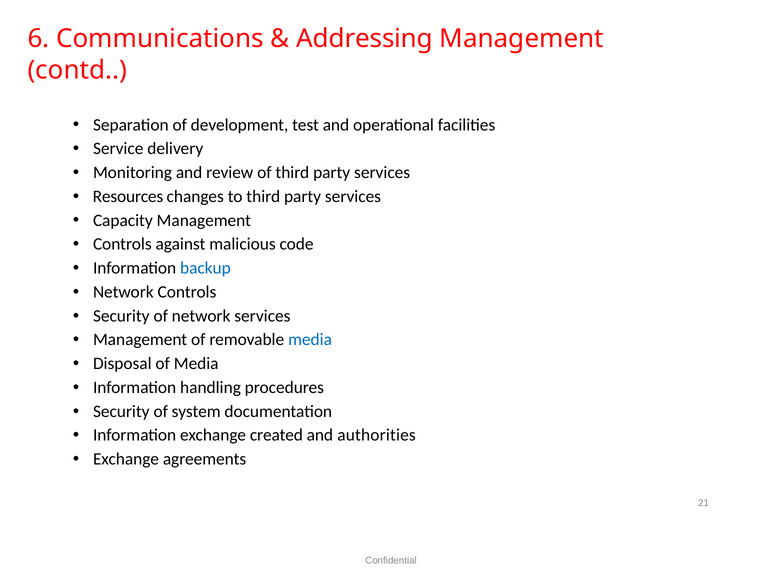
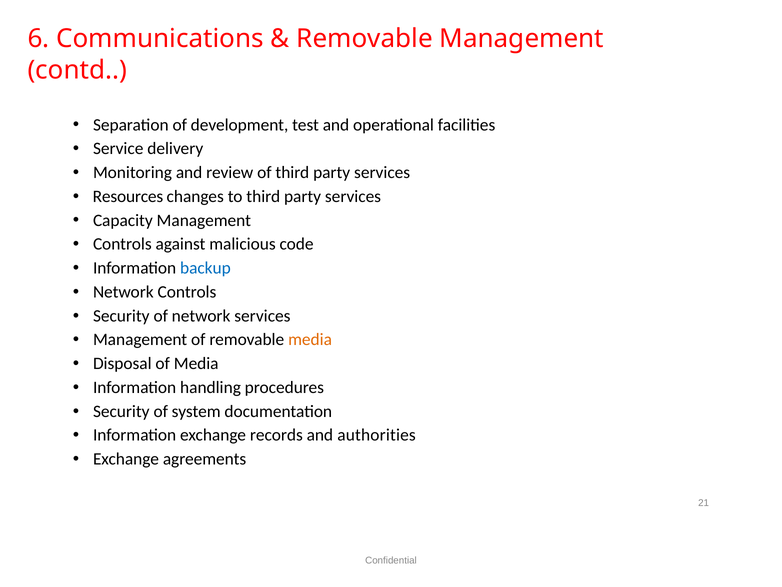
Addressing at (365, 39): Addressing -> Removable
media at (310, 339) colour: blue -> orange
created: created -> records
